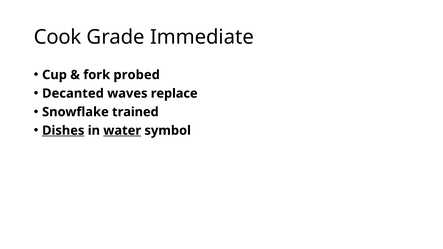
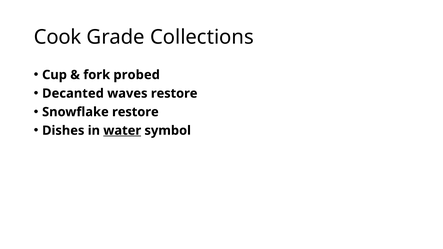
Immediate: Immediate -> Collections
waves replace: replace -> restore
Snowflake trained: trained -> restore
Dishes underline: present -> none
